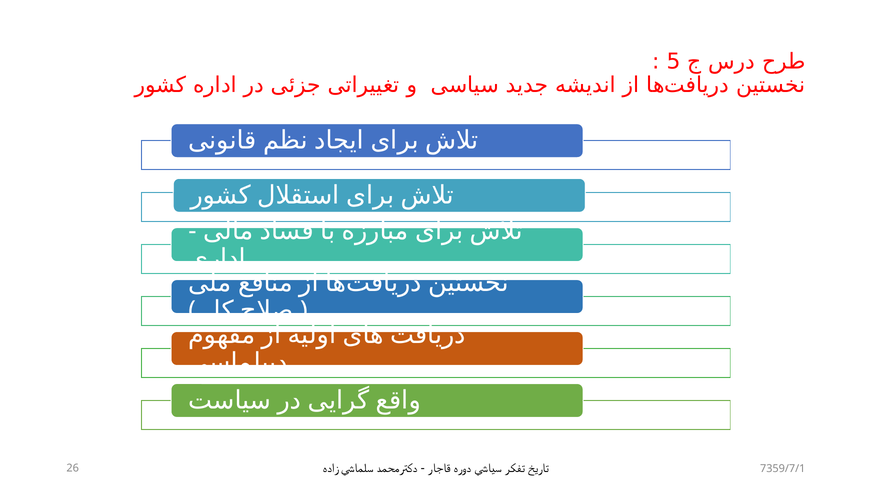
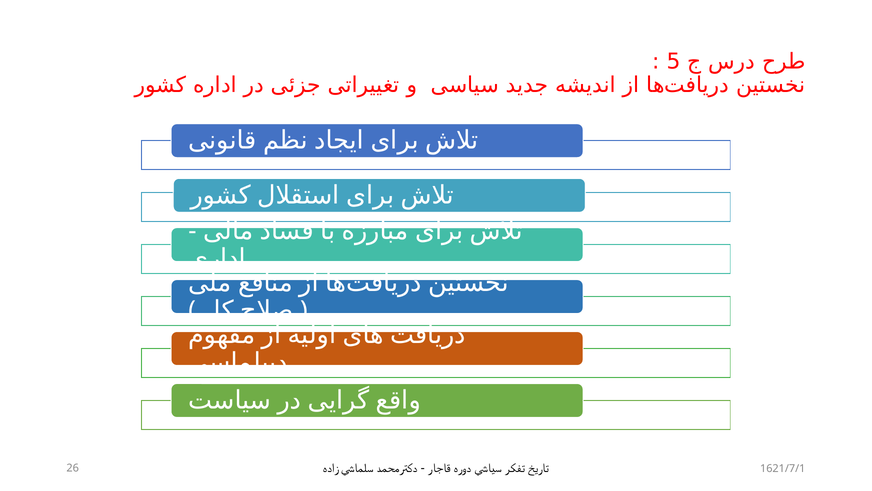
7359/7/1: 7359/7/1 -> 1621/7/1
